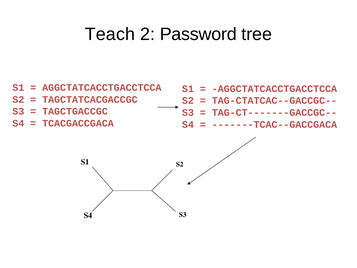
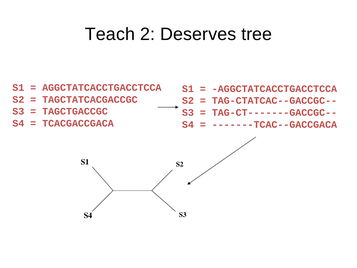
Password: Password -> Deserves
